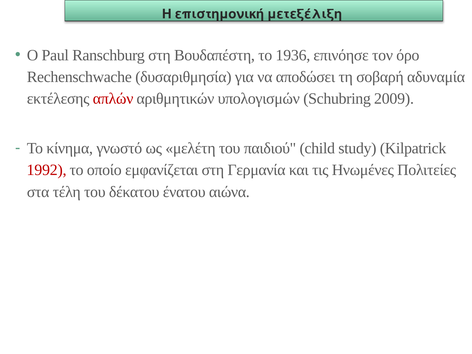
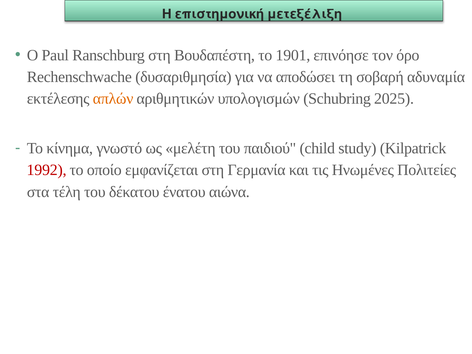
1936: 1936 -> 1901
απλών colour: red -> orange
2009: 2009 -> 2025
